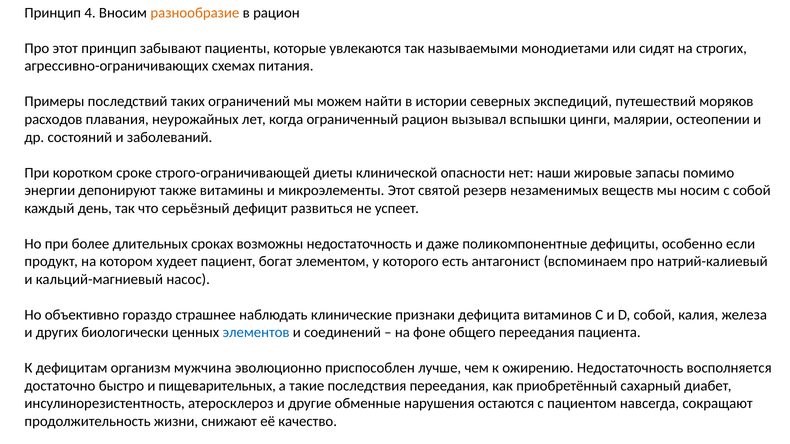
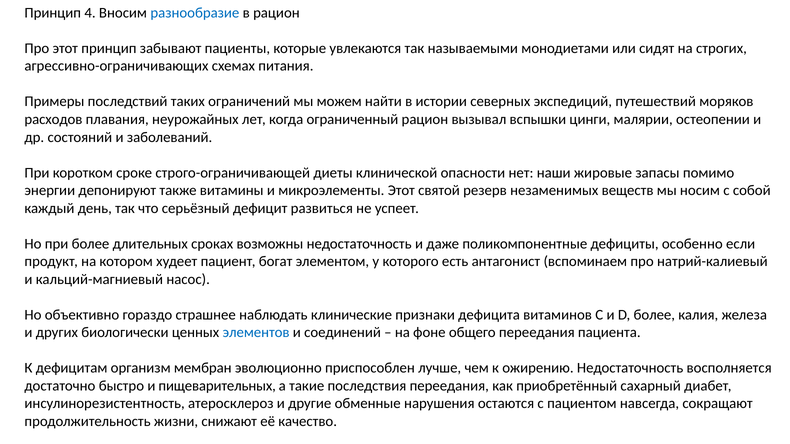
разнообразие colour: orange -> blue
D собой: собой -> более
мужчина: мужчина -> мембран
